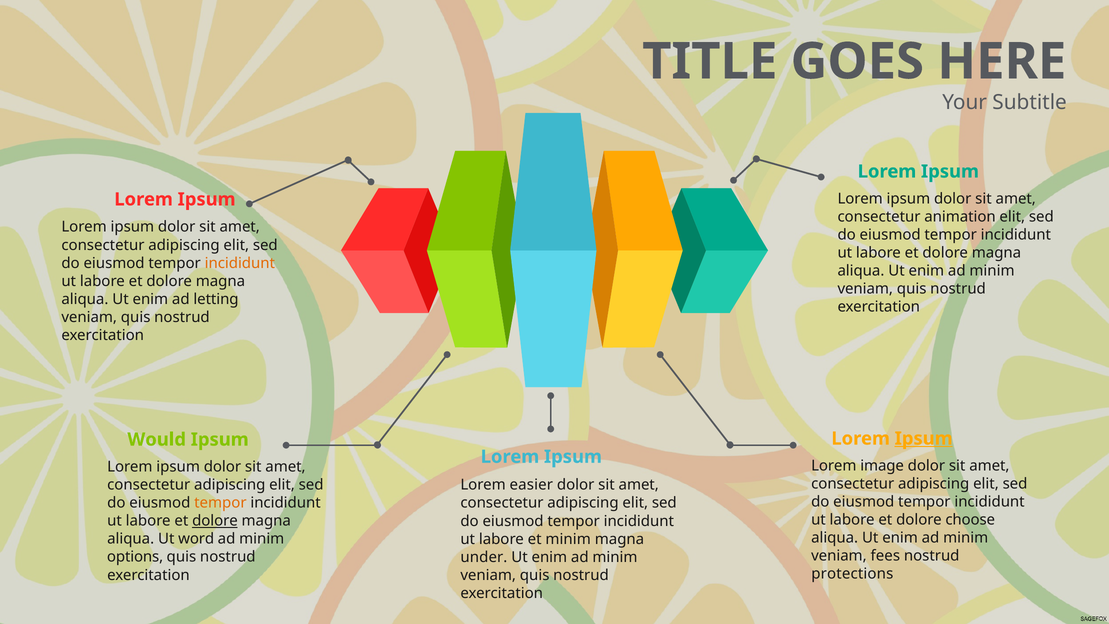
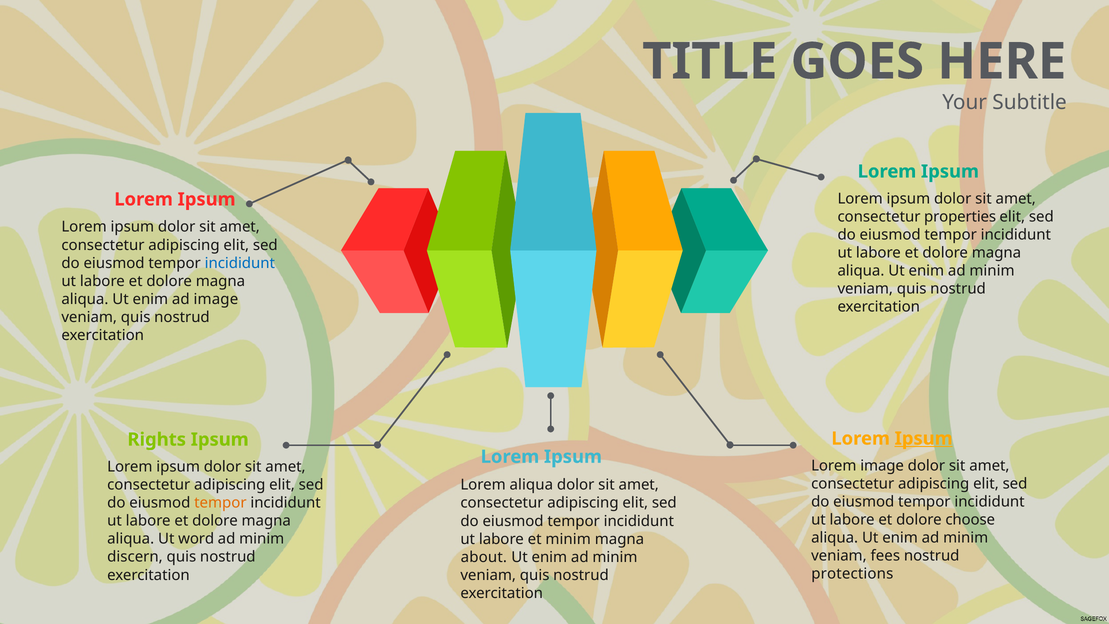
animation: animation -> properties
incididunt at (240, 263) colour: orange -> blue
ad letting: letting -> image
Would: Would -> Rights
Lorem easier: easier -> aliqua
dolore at (215, 521) underline: present -> none
options: options -> discern
under: under -> about
